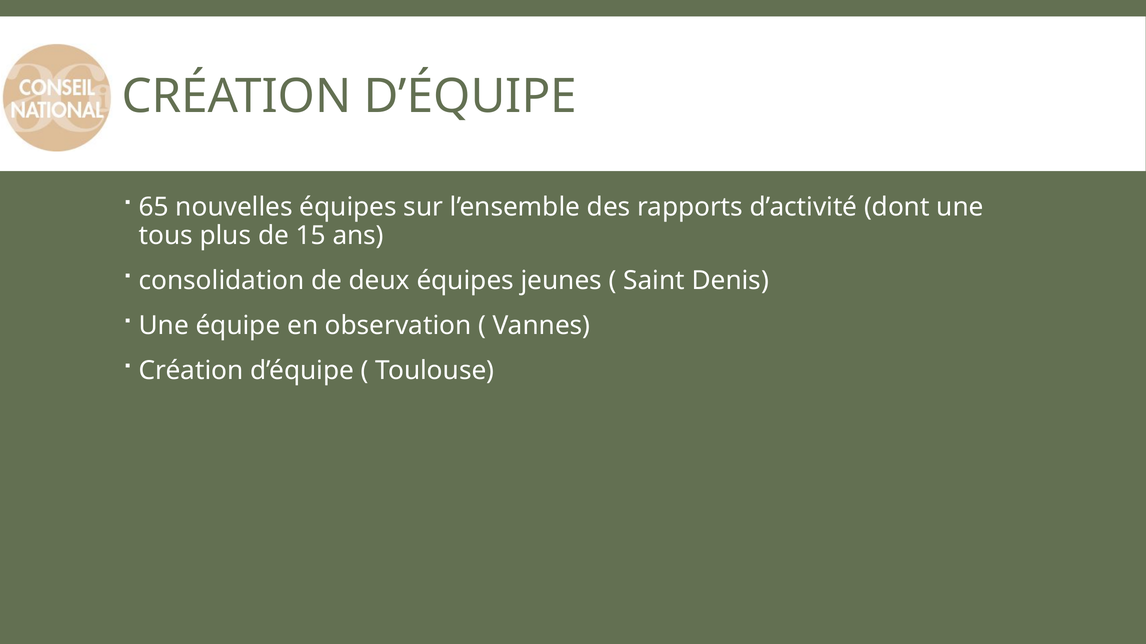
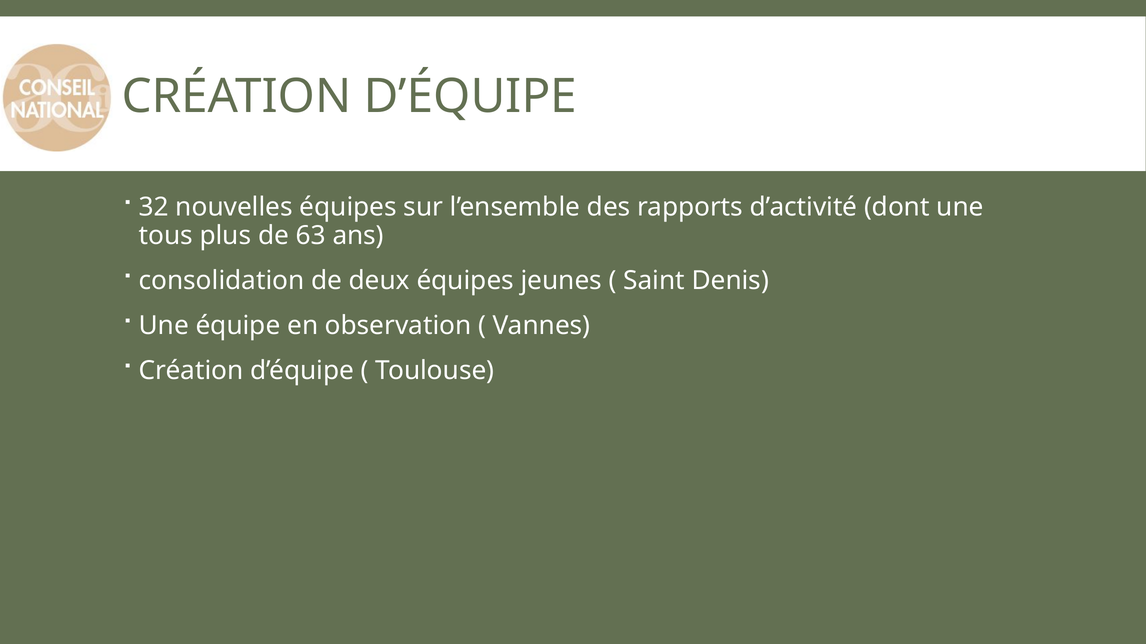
65: 65 -> 32
15: 15 -> 63
